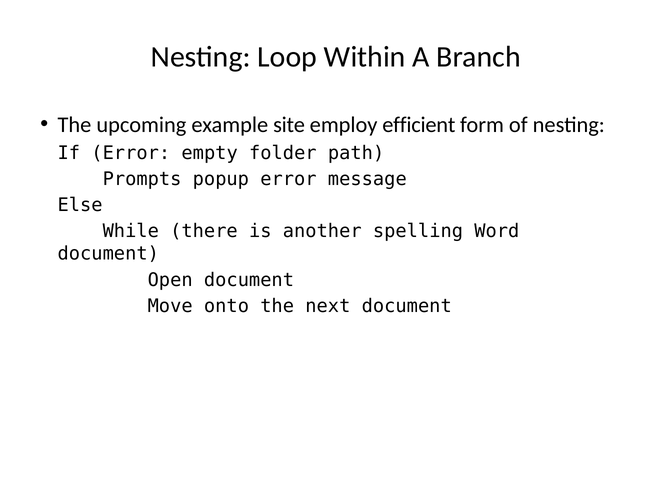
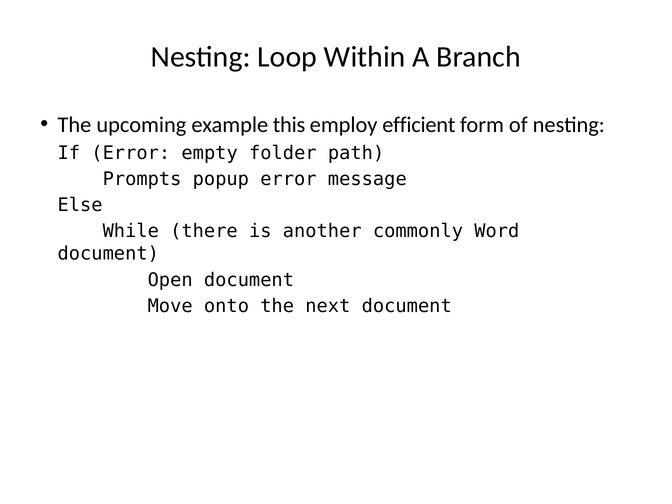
site: site -> this
spelling: spelling -> commonly
